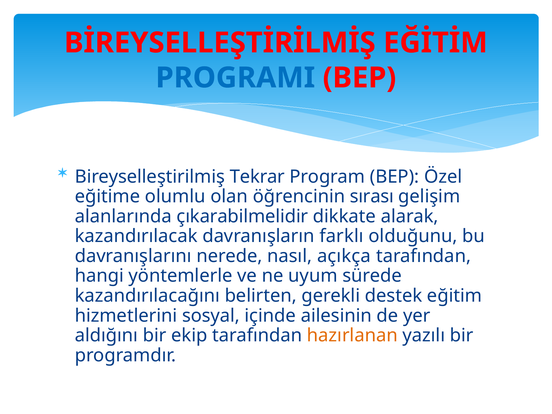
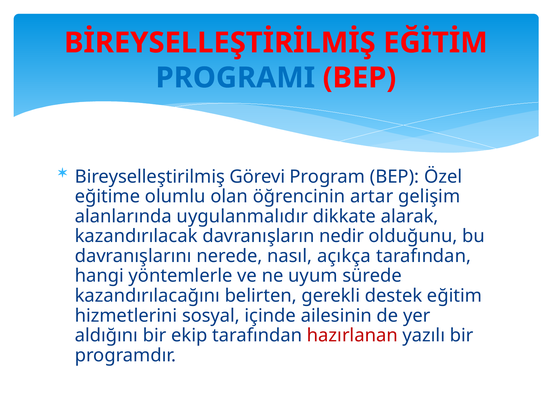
Tekrar: Tekrar -> Görevi
sırası: sırası -> artar
çıkarabilmelidir: çıkarabilmelidir -> uygulanmalıdır
farklı: farklı -> nedir
hazırlanan colour: orange -> red
